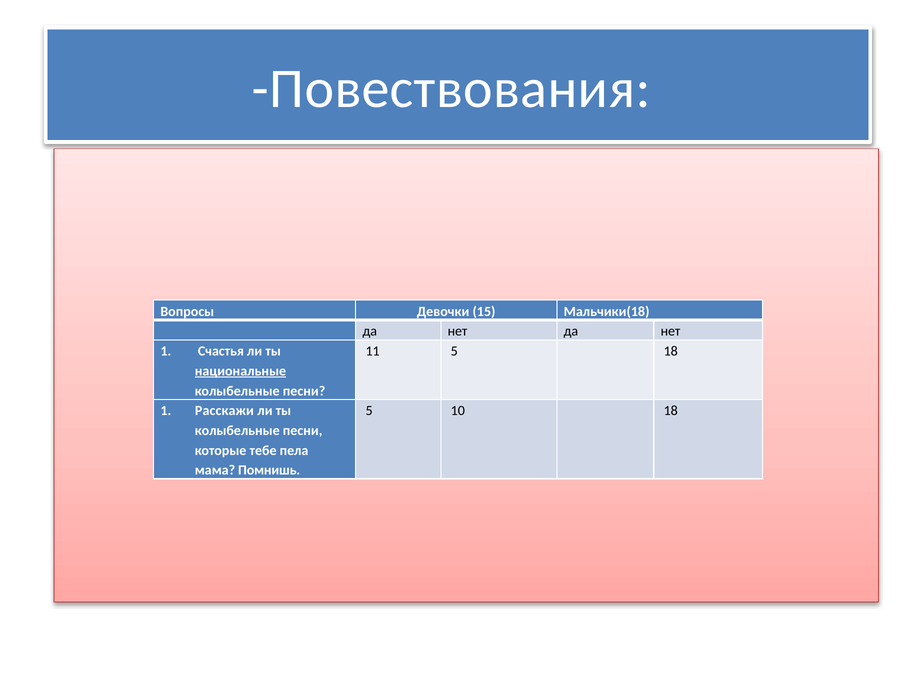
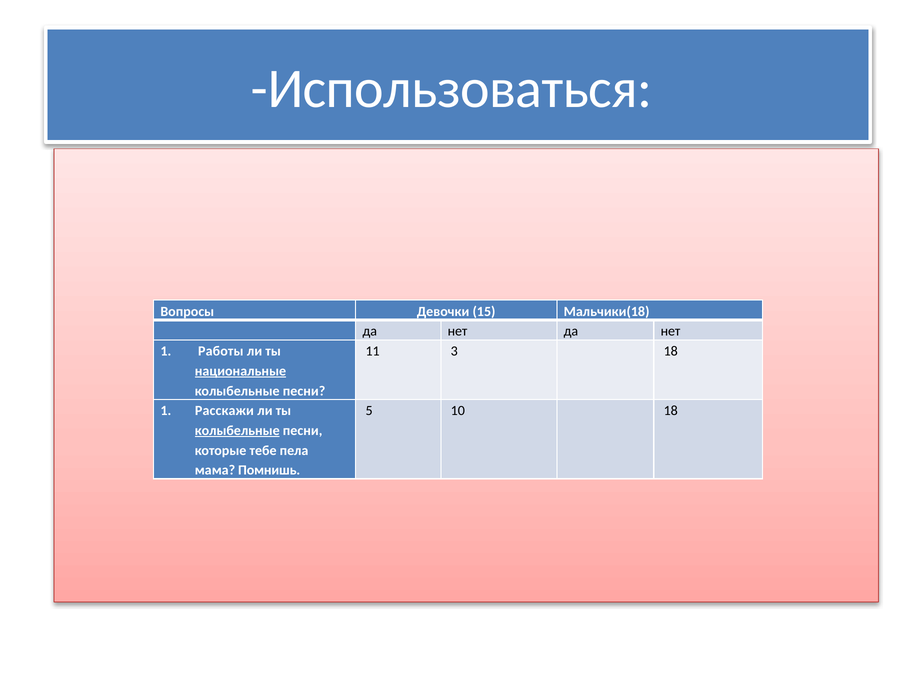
Повествования: Повествования -> Использоваться
Счастья: Счастья -> Работы
11 5: 5 -> 3
колыбельные at (237, 431) underline: none -> present
